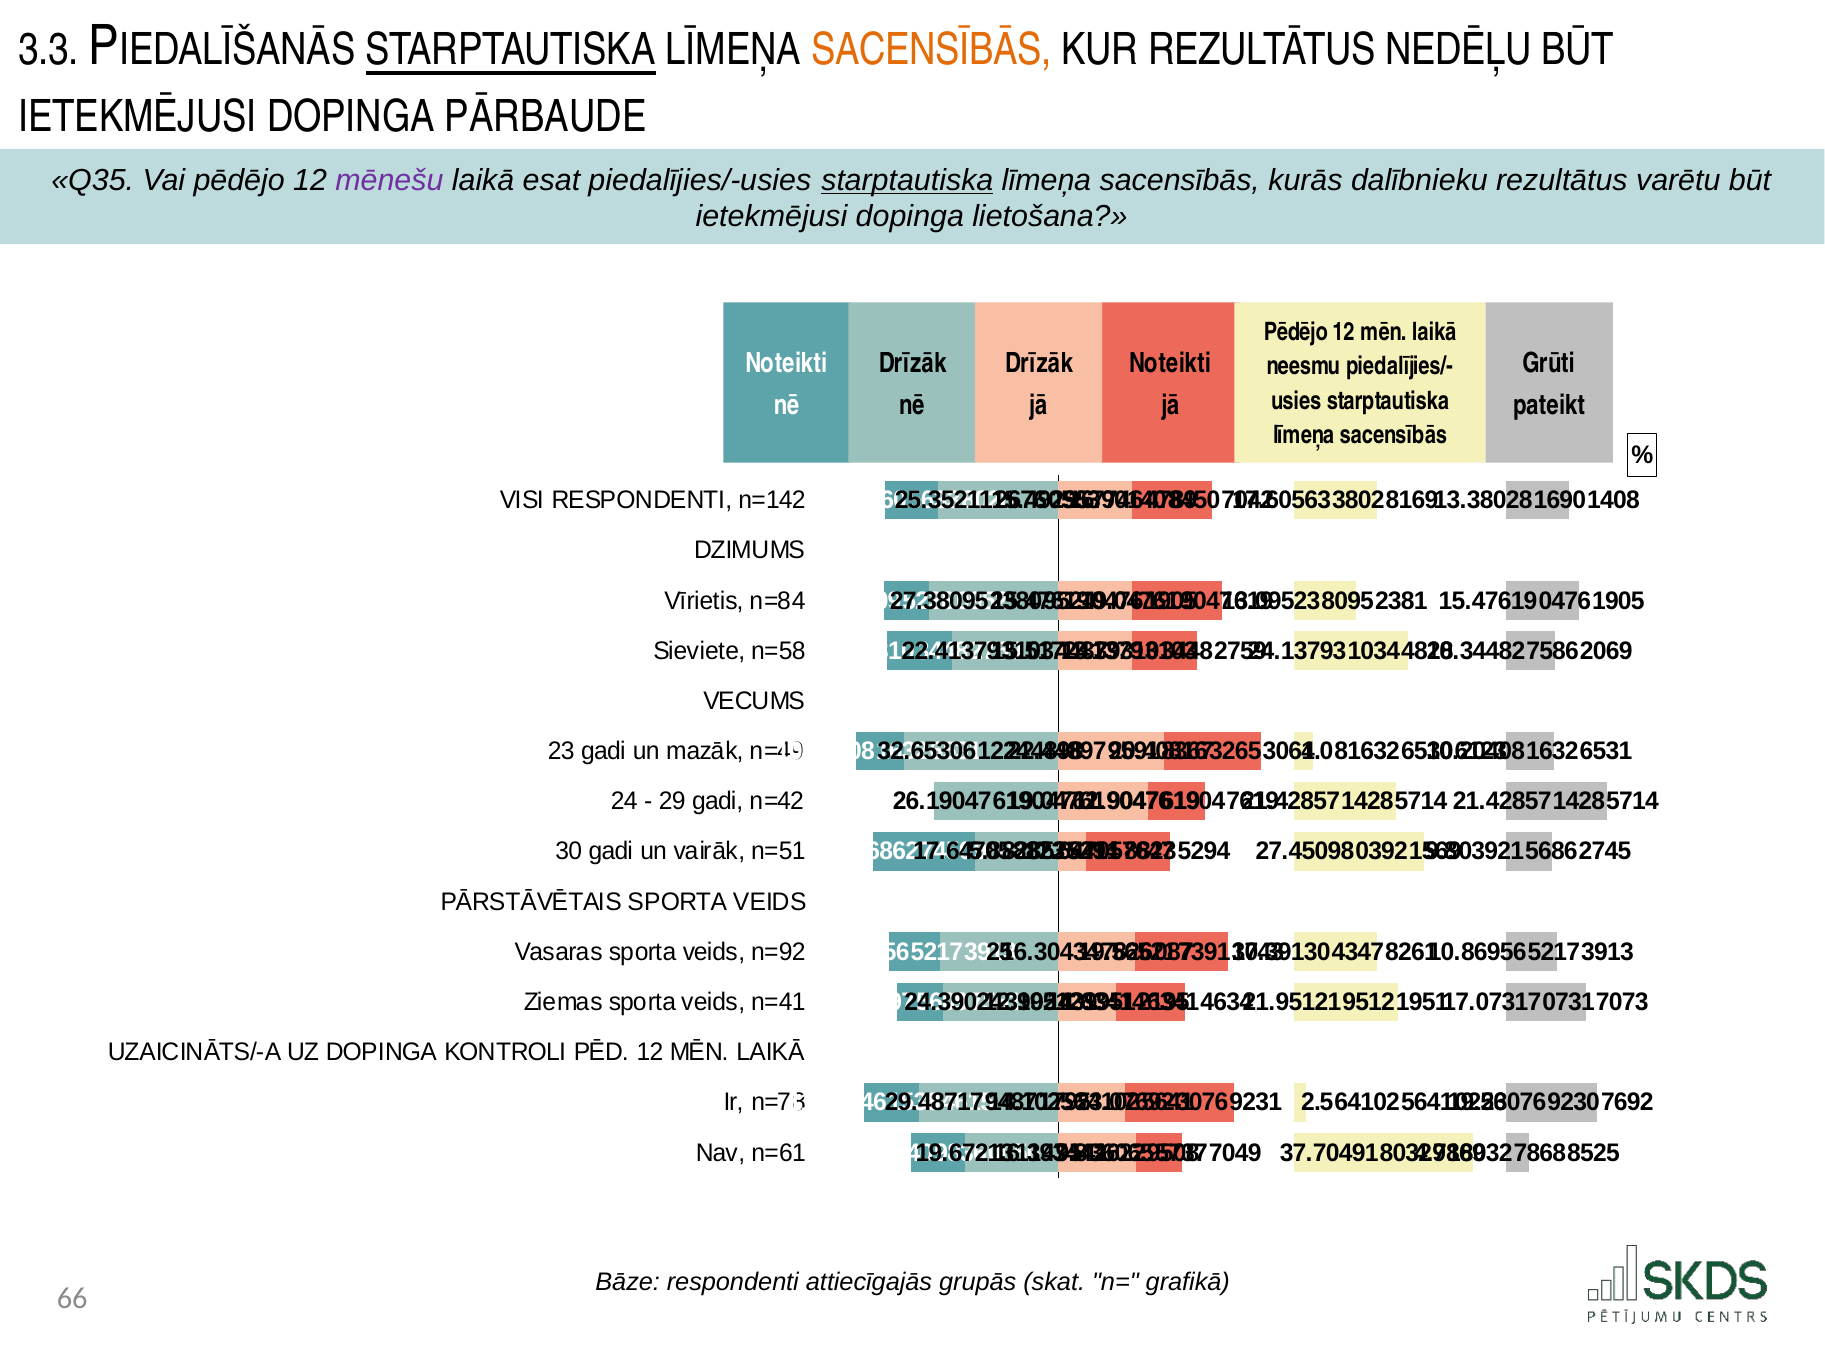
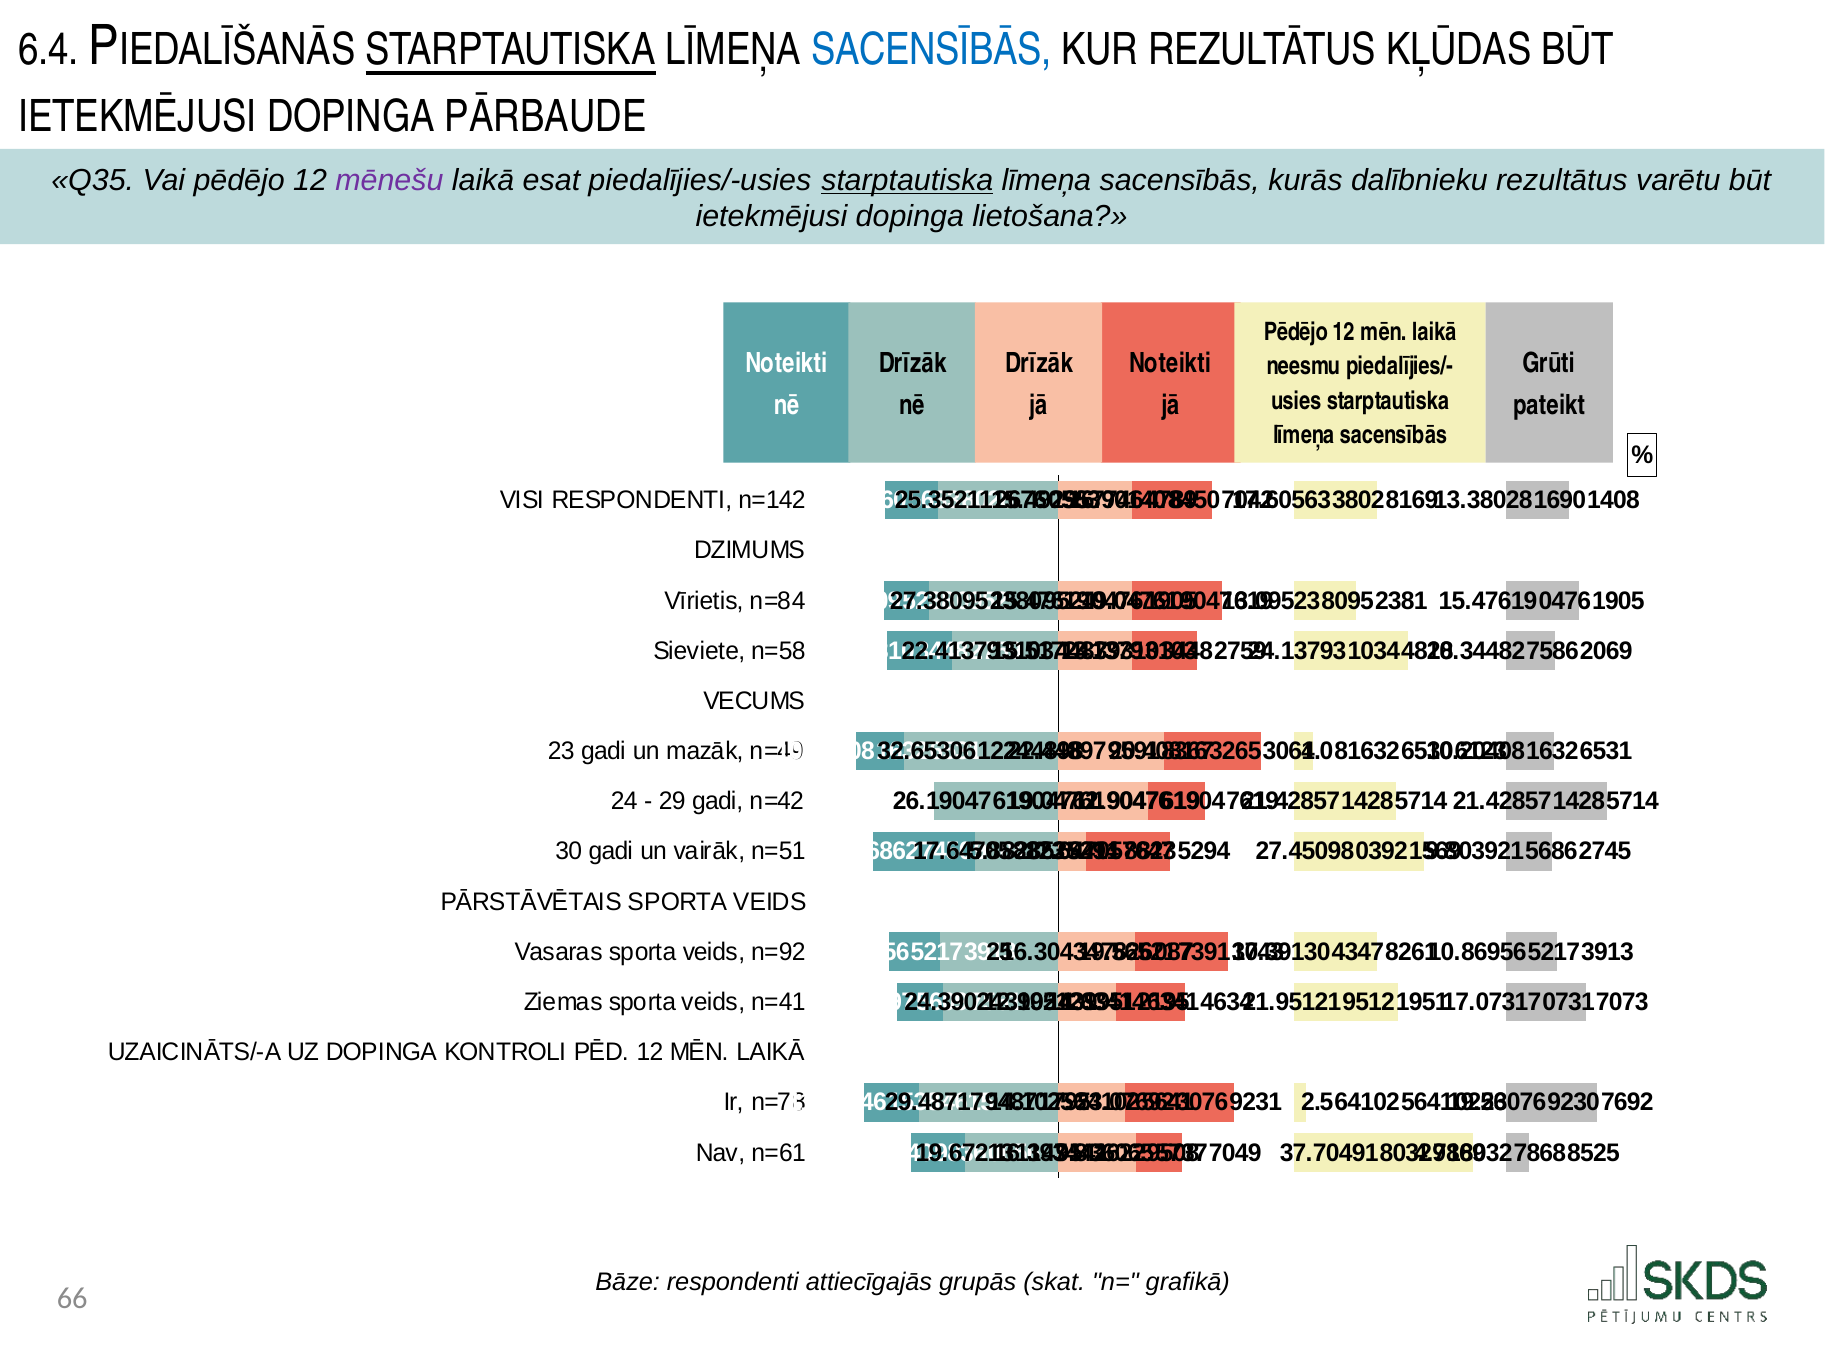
3.3: 3.3 -> 6.4
SACENSĪBĀS at (931, 50) colour: orange -> blue
NEDĒĻU: NEDĒĻU -> KĻŪDAS
